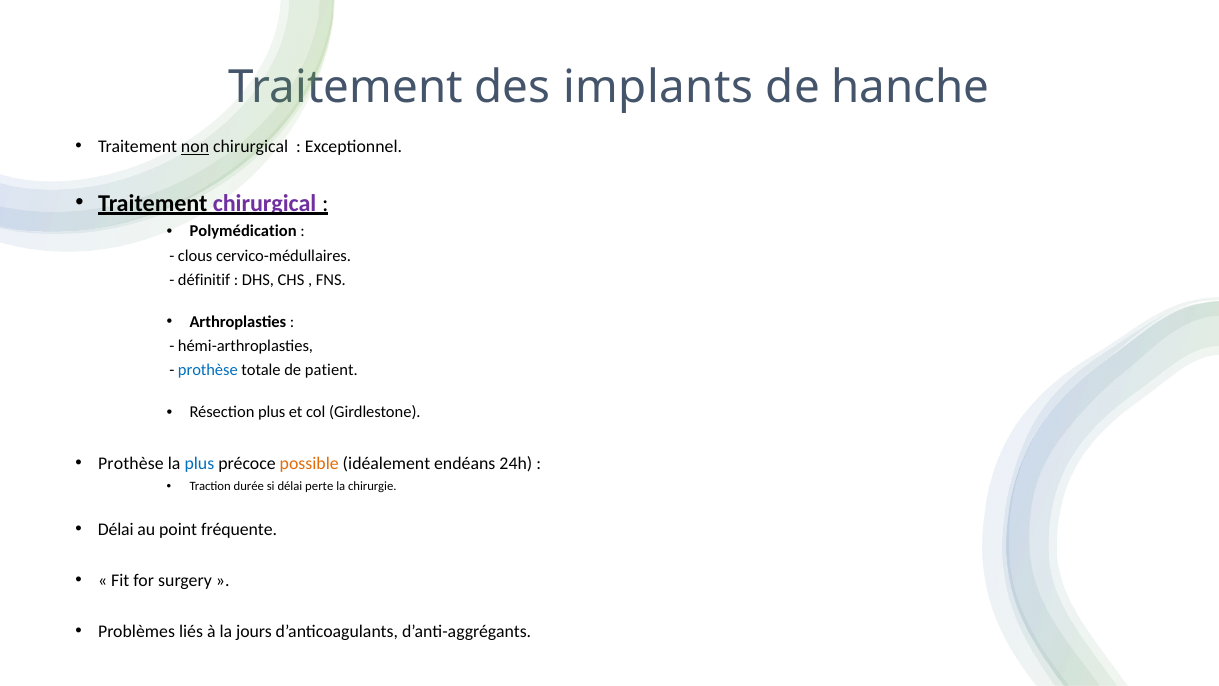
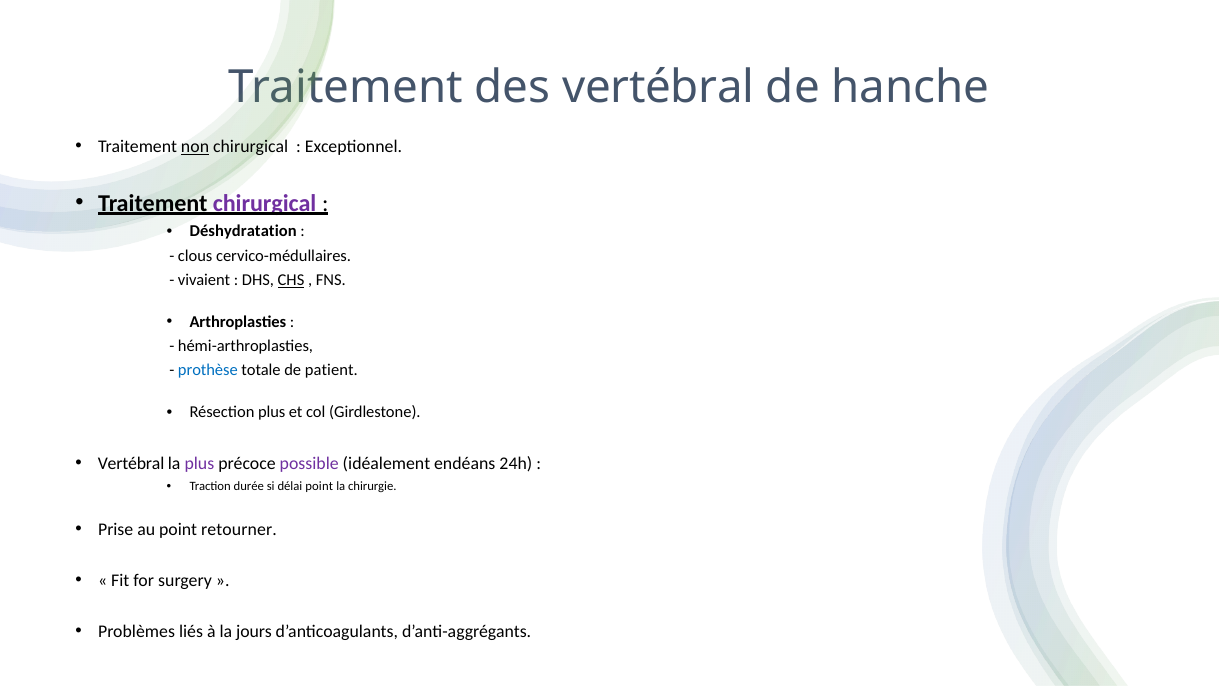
des implants: implants -> vertébral
Polymédication: Polymédication -> Déshydratation
définitif: définitif -> vivaient
CHS underline: none -> present
Prothèse at (131, 463): Prothèse -> Vertébral
plus at (199, 463) colour: blue -> purple
possible colour: orange -> purple
délai perte: perte -> point
Délai at (116, 529): Délai -> Prise
fréquente: fréquente -> retourner
